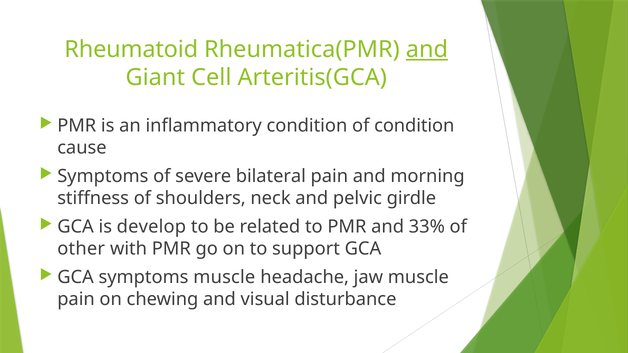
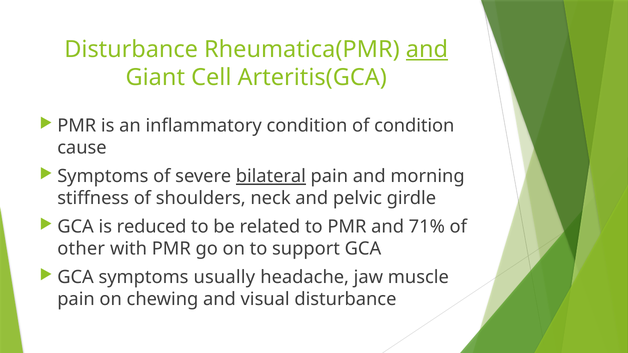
Rheumatoid at (131, 50): Rheumatoid -> Disturbance
bilateral underline: none -> present
develop: develop -> reduced
33%: 33% -> 71%
symptoms muscle: muscle -> usually
